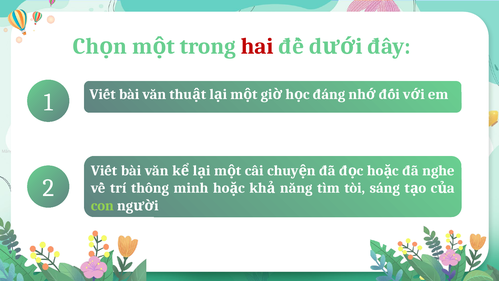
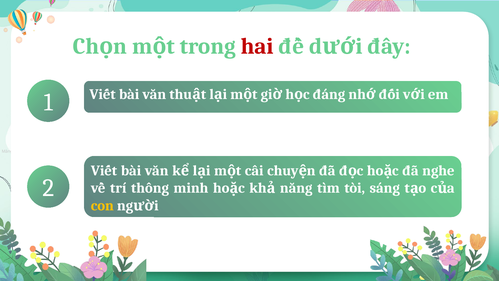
con colour: light green -> yellow
